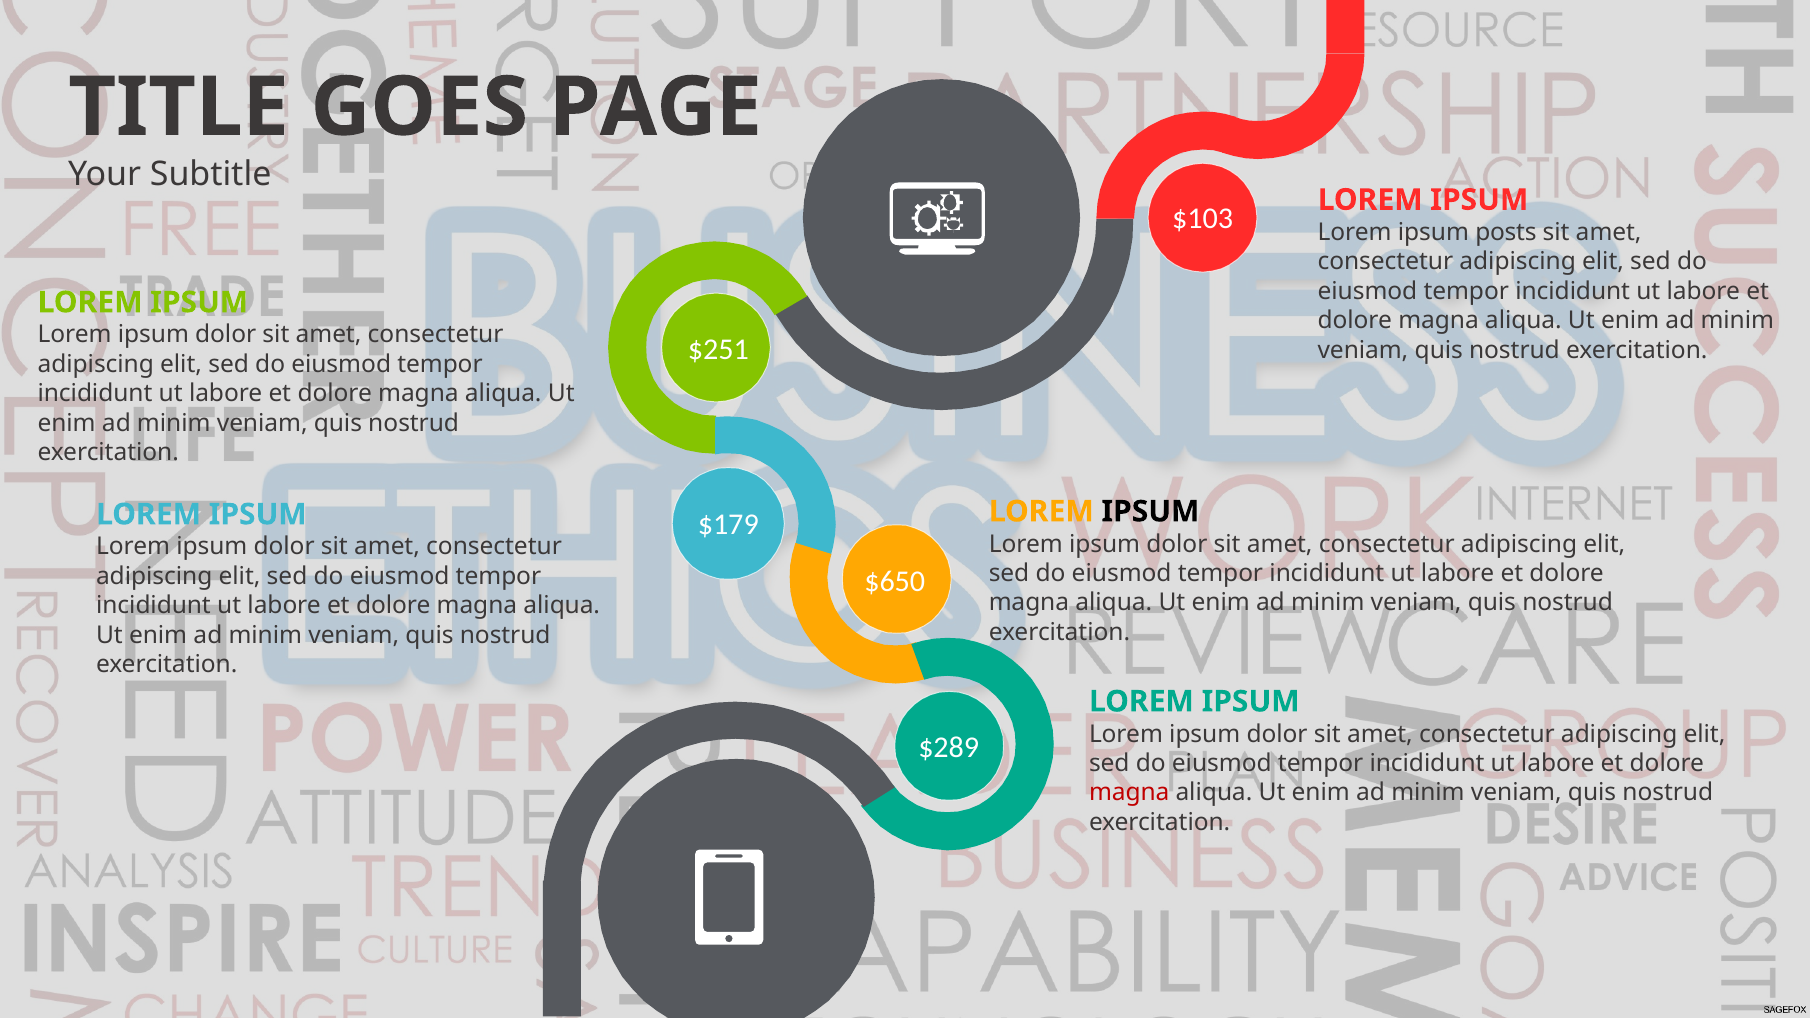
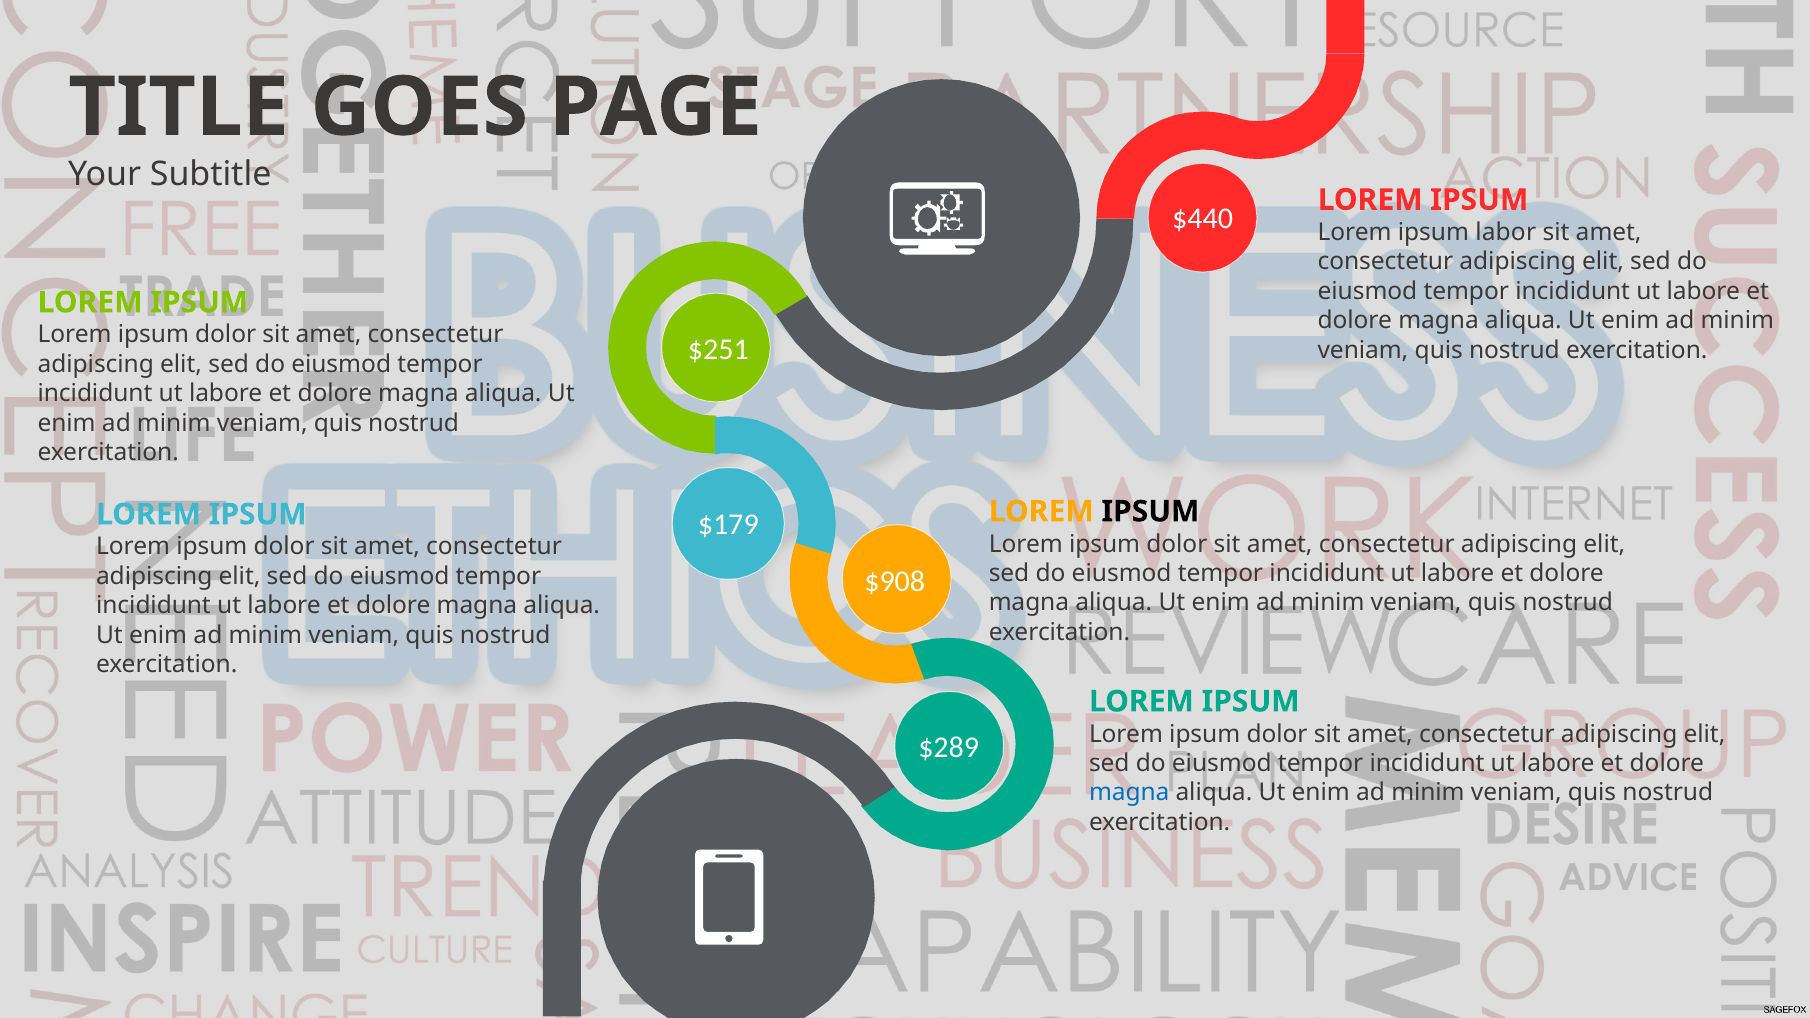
$103: $103 -> $440
posts: posts -> labor
$650: $650 -> $908
magna at (1129, 793) colour: red -> blue
